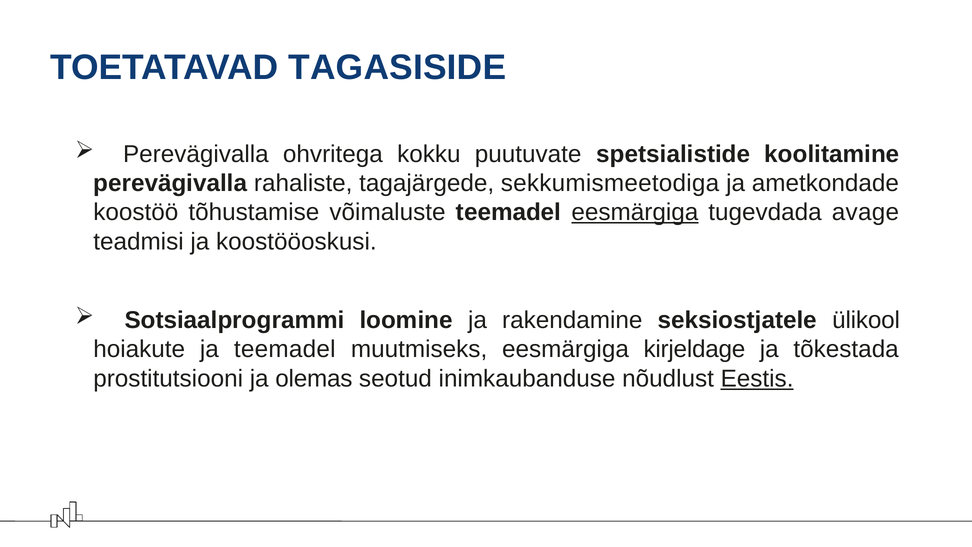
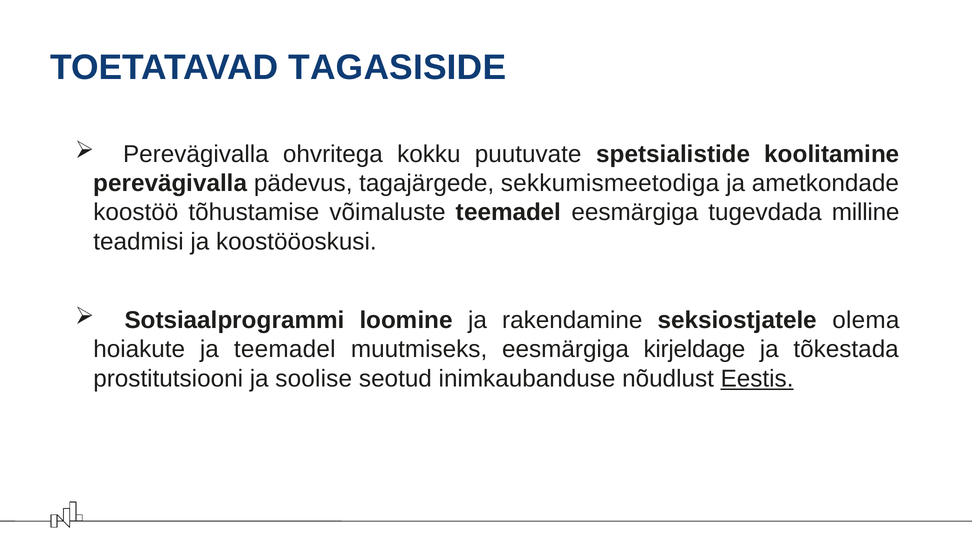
rahaliste: rahaliste -> pädevus
eesmärgiga at (635, 212) underline: present -> none
avage: avage -> milline
ülikool: ülikool -> olema
olemas: olemas -> soolise
